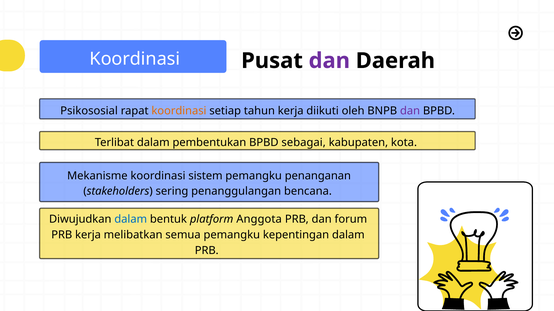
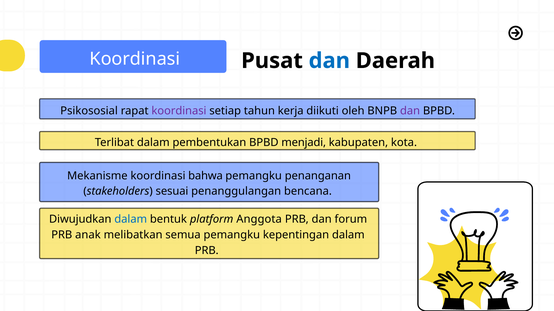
dan at (329, 61) colour: purple -> blue
koordinasi at (179, 111) colour: orange -> purple
sebagai: sebagai -> menjadi
sistem: sistem -> bahwa
sering: sering -> sesuai
PRB kerja: kerja -> anak
